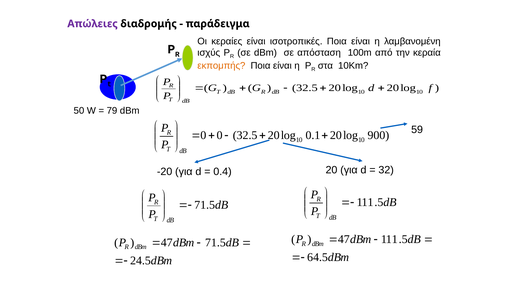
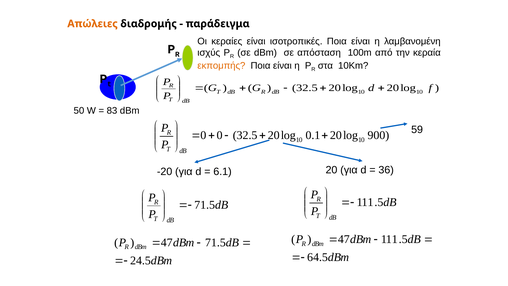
Απώλειες colour: purple -> orange
79: 79 -> 83
32 at (386, 170): 32 -> 36
0.4: 0.4 -> 6.1
